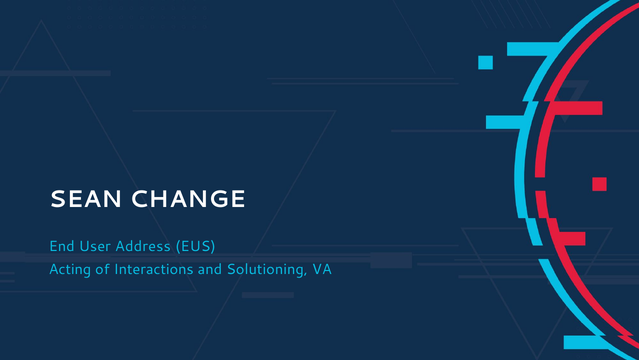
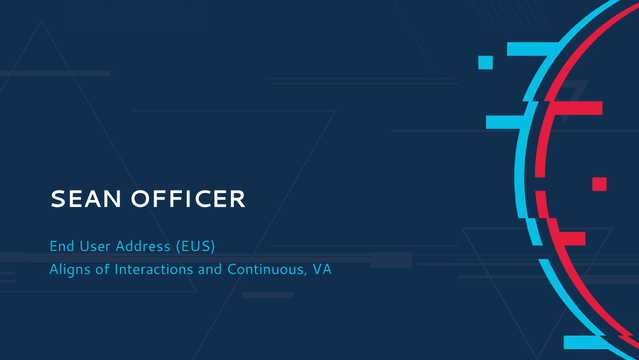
CHANGE: CHANGE -> OFFICER
Acting: Acting -> Aligns
Solutioning: Solutioning -> Continuous
